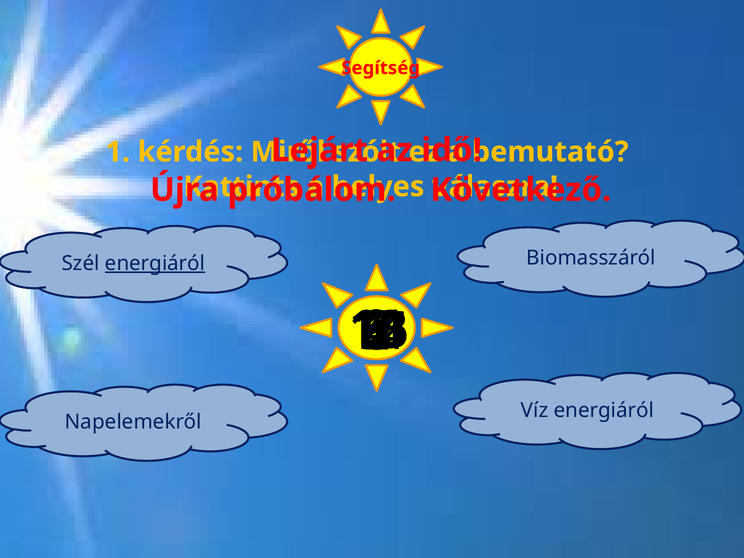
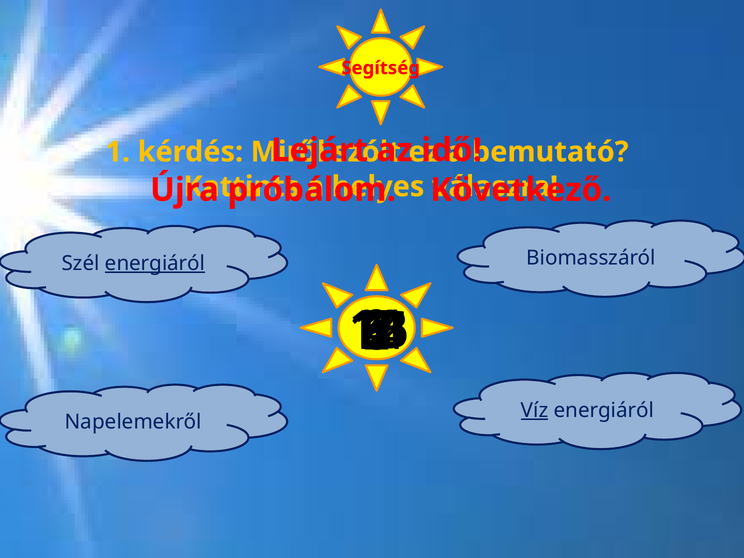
Víz underline: none -> present
